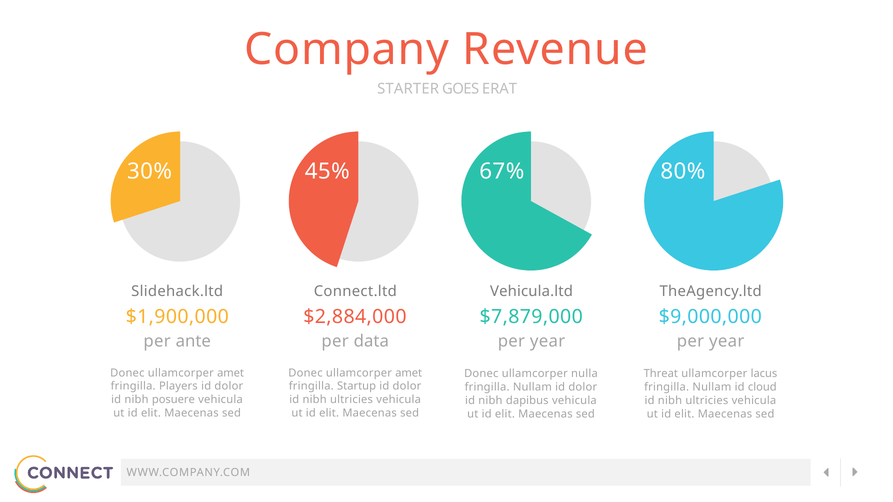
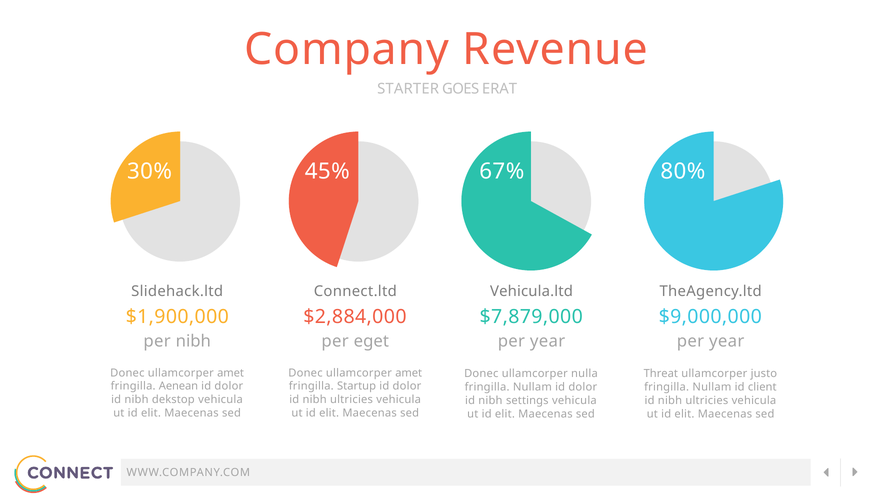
per ante: ante -> nibh
data: data -> eget
lacus: lacus -> justo
Players: Players -> Aenean
cloud: cloud -> client
posuere: posuere -> dekstop
dapibus: dapibus -> settings
